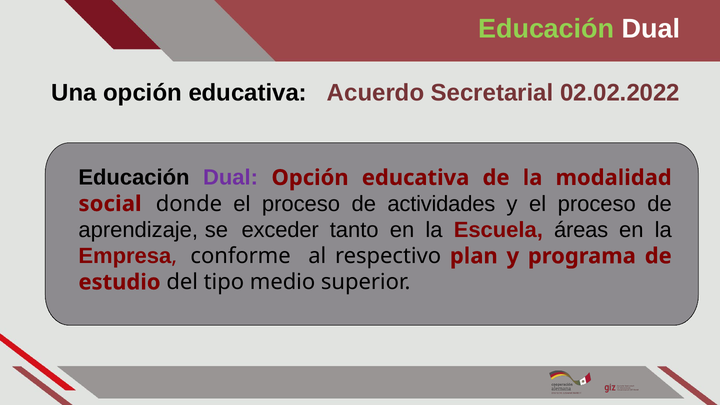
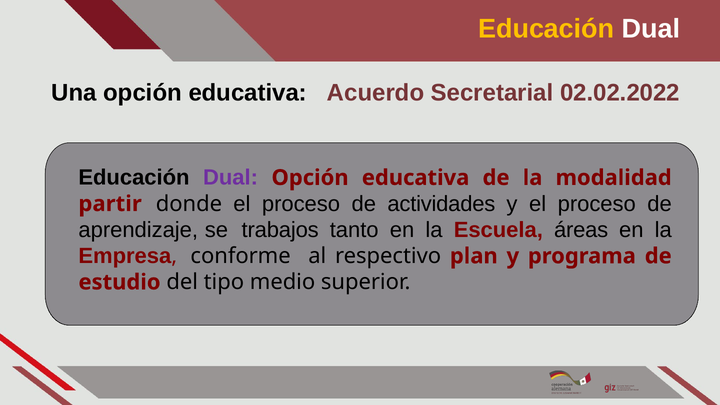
Educación at (546, 29) colour: light green -> yellow
social: social -> partir
exceder: exceder -> trabajos
